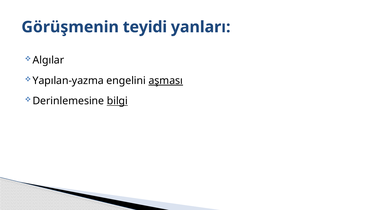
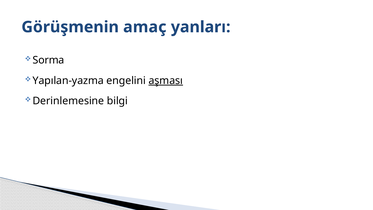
teyidi: teyidi -> amaç
Algılar: Algılar -> Sorma
bilgi underline: present -> none
